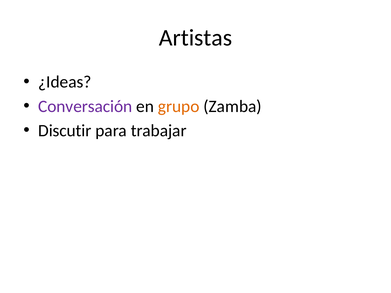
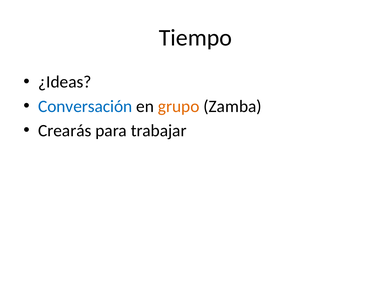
Artistas: Artistas -> Tiempo
Conversación colour: purple -> blue
Discutir: Discutir -> Crearás
